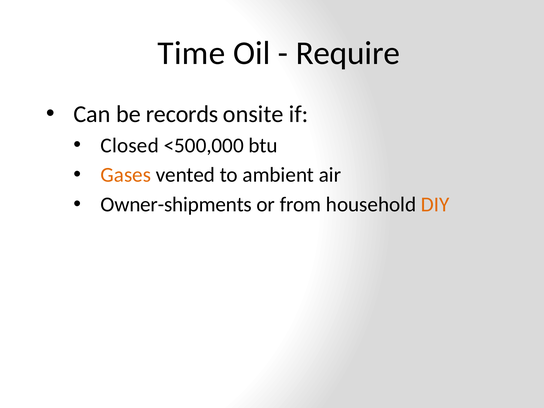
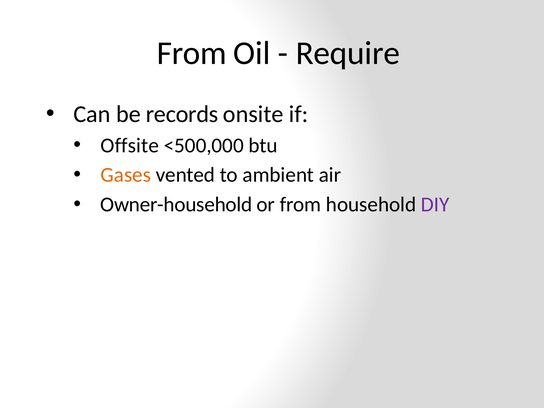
Time at (191, 53): Time -> From
Closed: Closed -> Offsite
Owner-shipments: Owner-shipments -> Owner-household
DIY colour: orange -> purple
